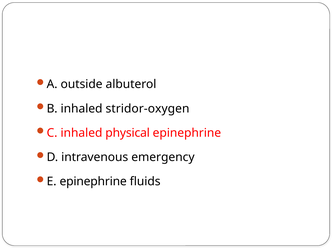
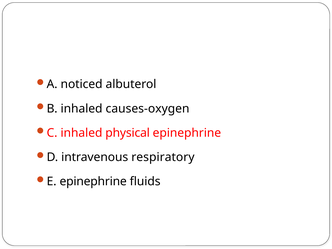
outside: outside -> noticed
stridor-oxygen: stridor-oxygen -> causes-oxygen
emergency: emergency -> respiratory
